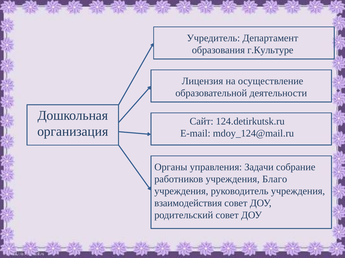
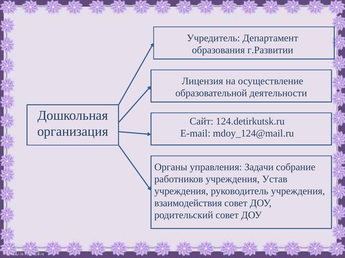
г.Культуре: г.Культуре -> г.Развитии
Благо: Благо -> Устав
